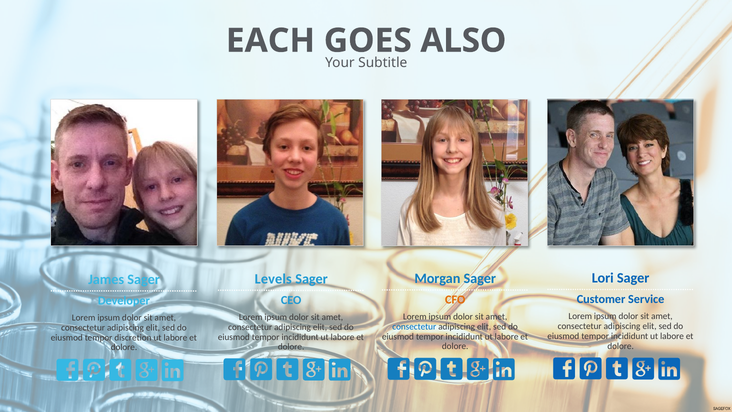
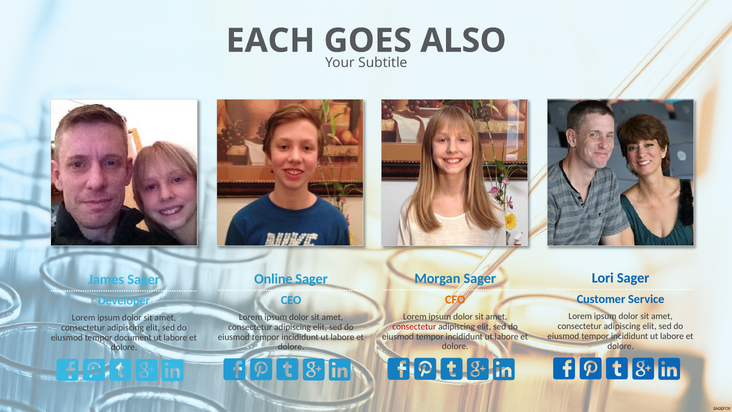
Levels: Levels -> Online
consectetur at (414, 326) colour: blue -> red
discretion: discretion -> document
